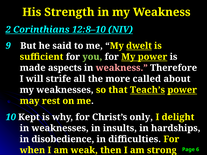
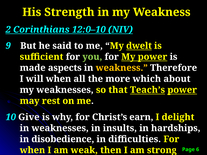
12:8–10: 12:8–10 -> 12:0–10
weakness at (122, 68) colour: pink -> yellow
will strife: strife -> when
called: called -> which
Kept: Kept -> Give
only: only -> earn
